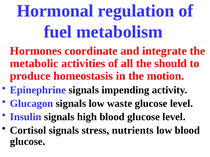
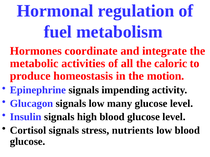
should: should -> caloric
waste: waste -> many
